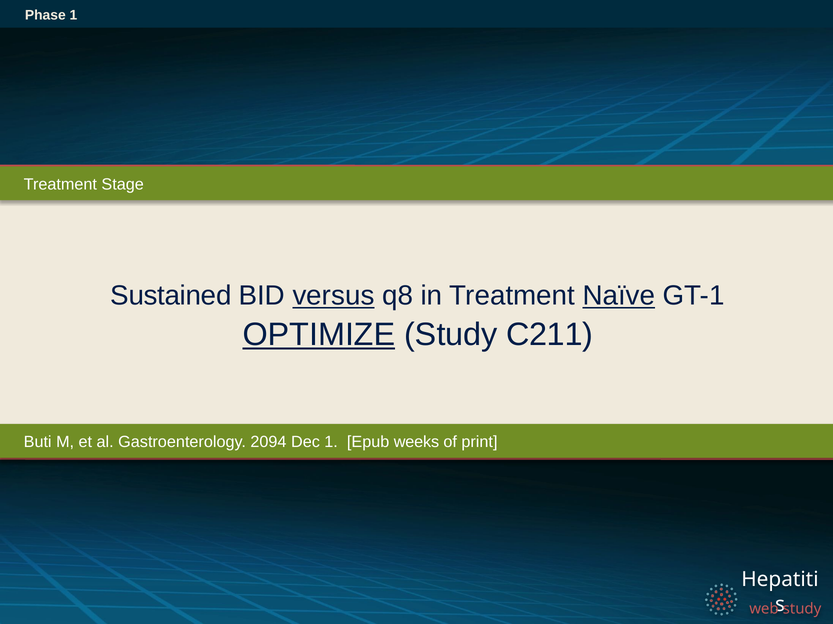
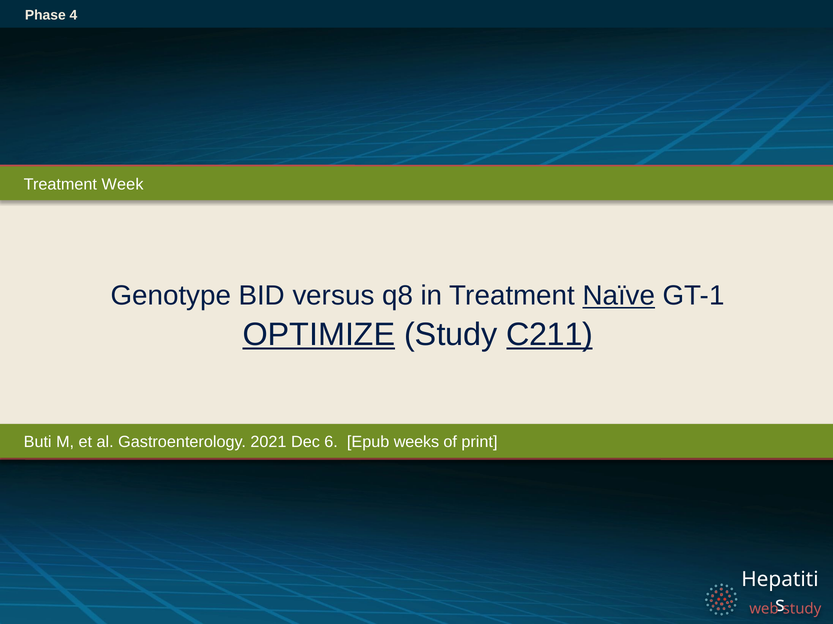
Phase 1: 1 -> 4
Stage: Stage -> Week
Sustained: Sustained -> Genotype
versus underline: present -> none
C211 underline: none -> present
2094: 2094 -> 2021
Dec 1: 1 -> 6
